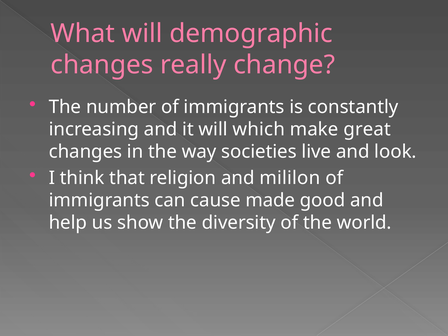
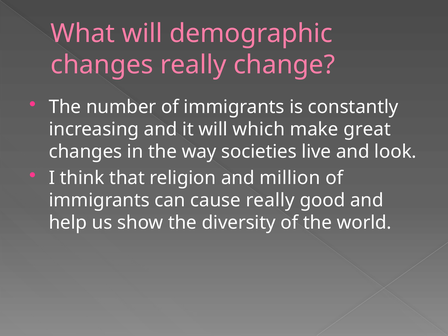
mililon: mililon -> million
cause made: made -> really
